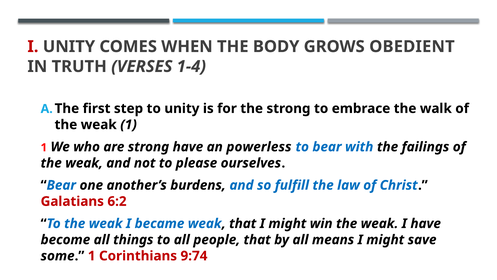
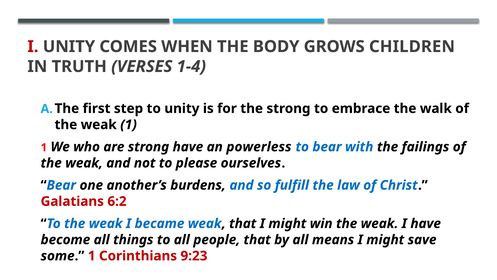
OBEDIENT: OBEDIENT -> CHILDREN
9:74: 9:74 -> 9:23
